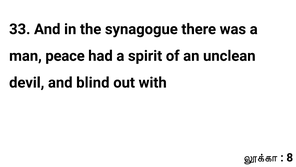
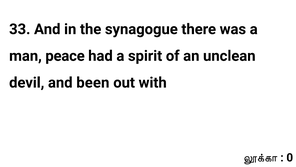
blind: blind -> been
8: 8 -> 0
